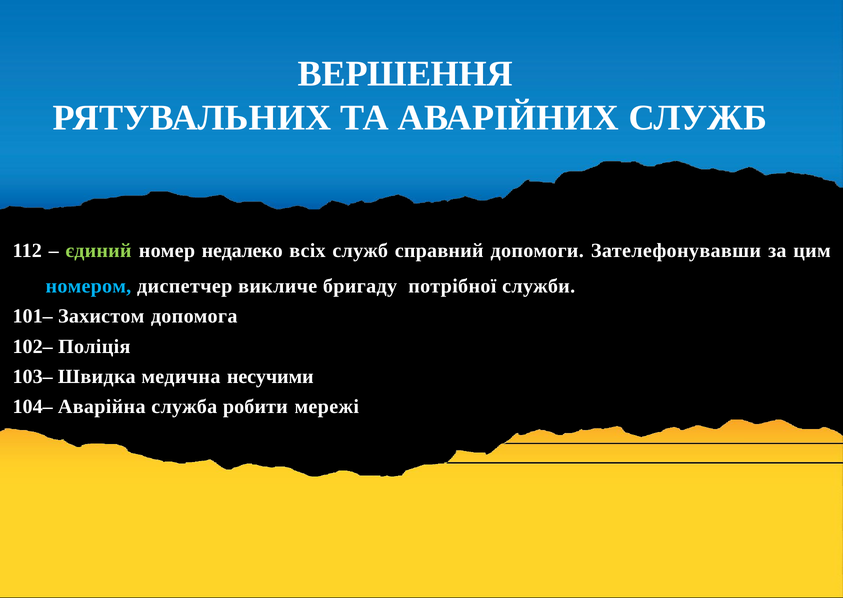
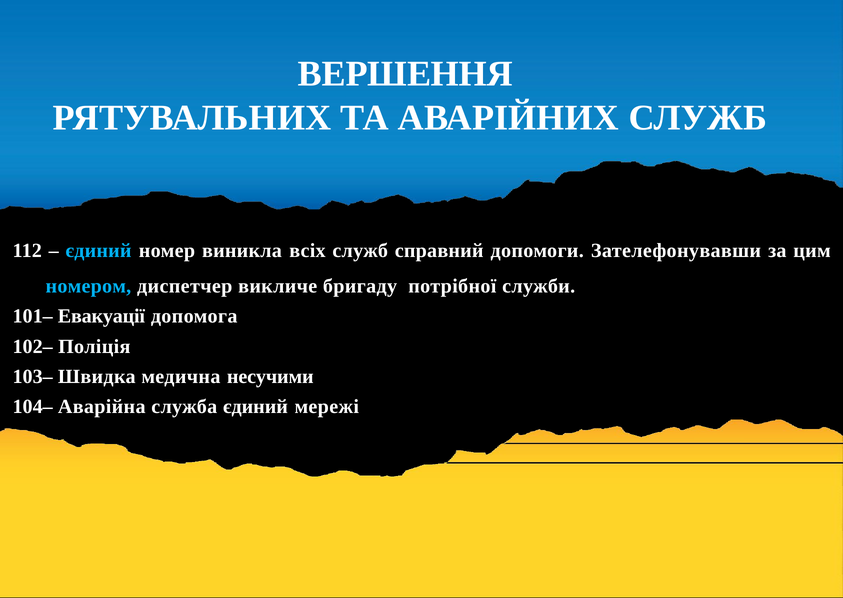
єдиний at (98, 251) colour: light green -> light blue
недалеко: недалеко -> виникла
Захистом: Захистом -> Евакуації
служба робити: робити -> єдиний
